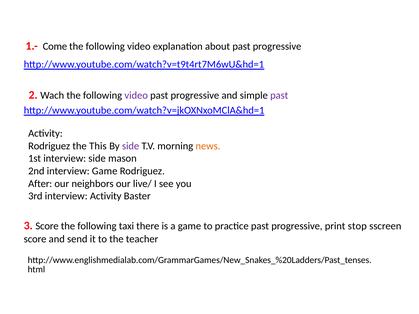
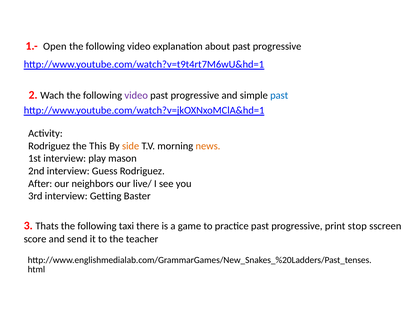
Come: Come -> Open
past at (279, 95) colour: purple -> blue
side at (131, 146) colour: purple -> orange
interview side: side -> play
interview Game: Game -> Guess
interview Activity: Activity -> Getting
3 Score: Score -> Thats
